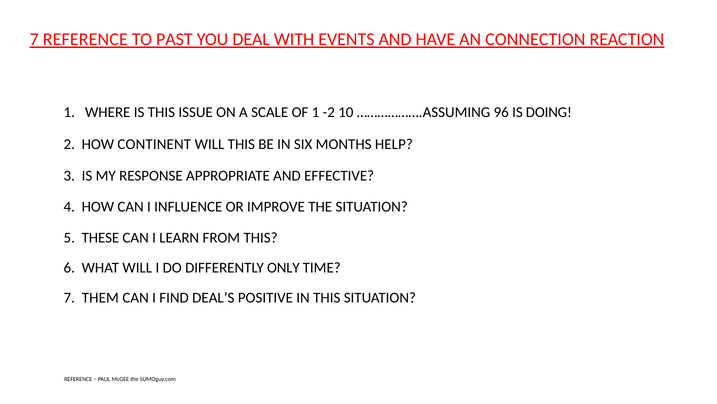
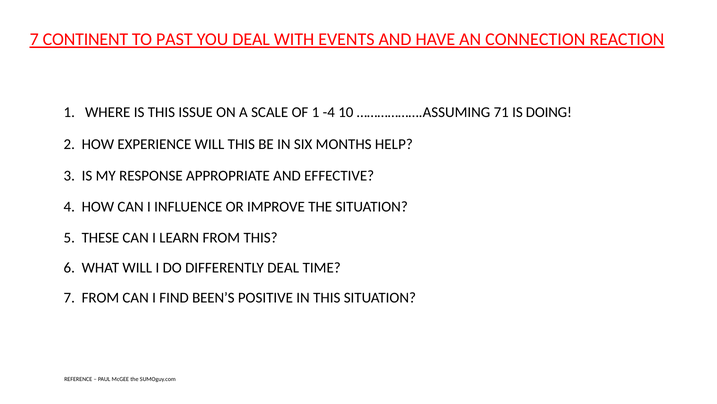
7 REFERENCE: REFERENCE -> CONTINENT
-2: -2 -> -4
96: 96 -> 71
CONTINENT: CONTINENT -> EXPERIENCE
DIFFERENTLY ONLY: ONLY -> DEAL
7 THEM: THEM -> FROM
DEAL’S: DEAL’S -> BEEN’S
